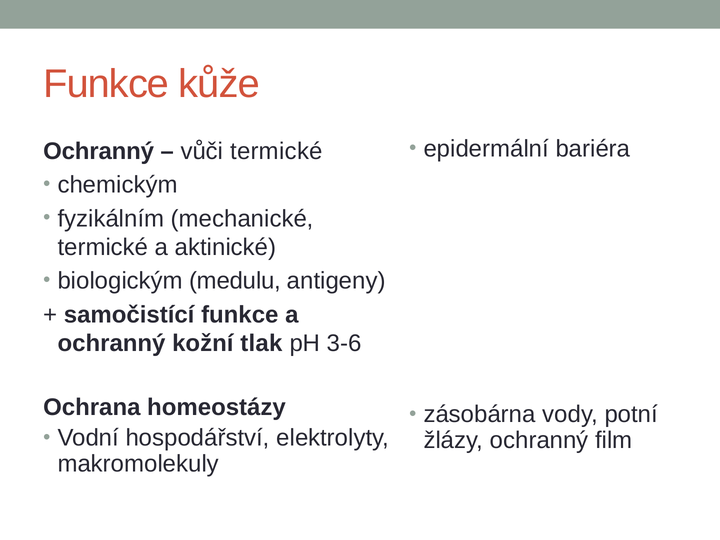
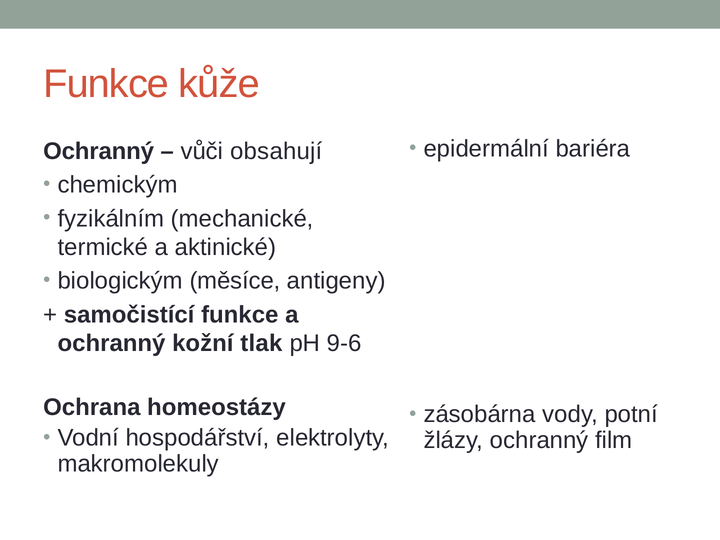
vůči termické: termické -> obsahují
medulu: medulu -> měsíce
3-6: 3-6 -> 9-6
